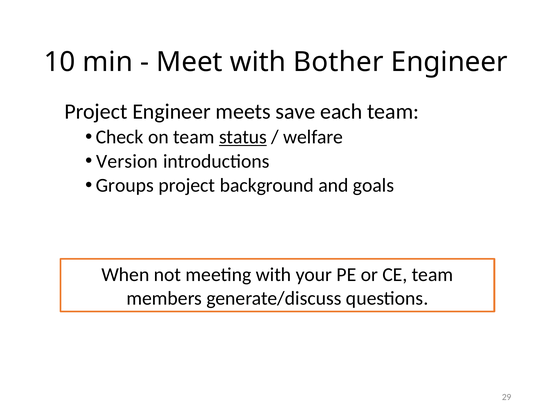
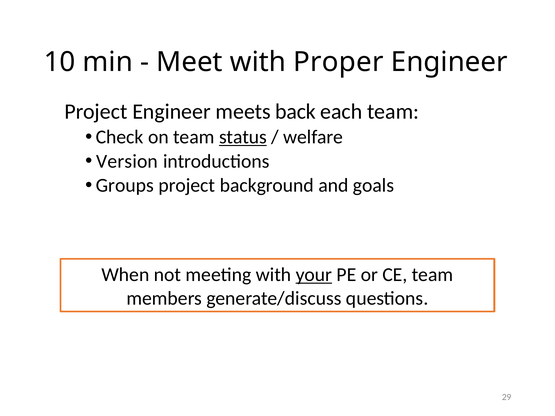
Bother: Bother -> Proper
save: save -> back
your underline: none -> present
